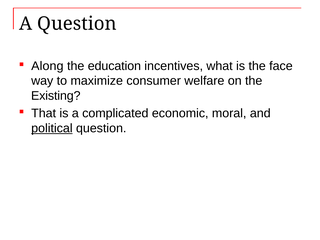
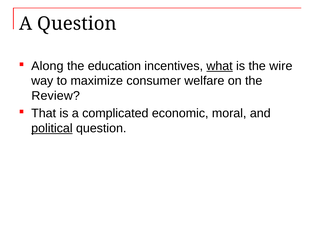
what underline: none -> present
face: face -> wire
Existing: Existing -> Review
